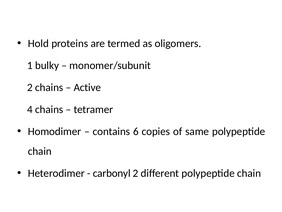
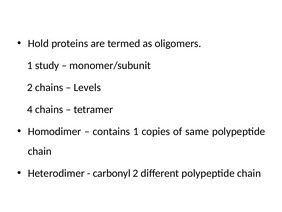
bulky: bulky -> study
Active: Active -> Levels
contains 6: 6 -> 1
